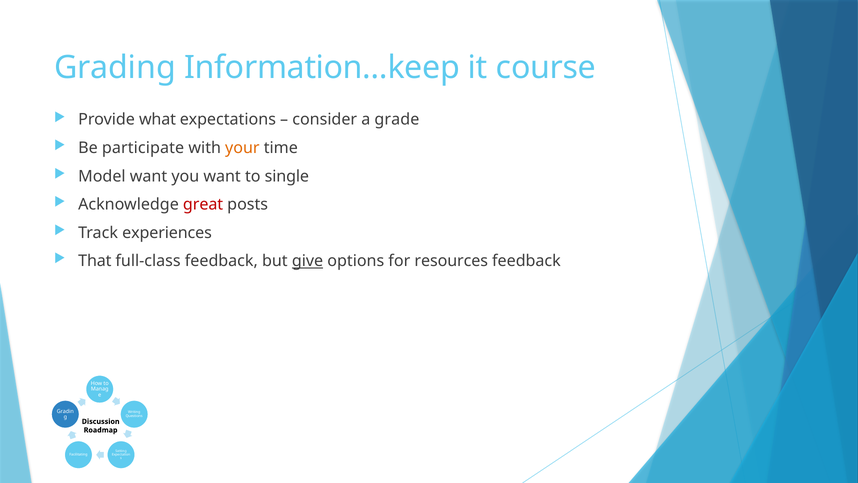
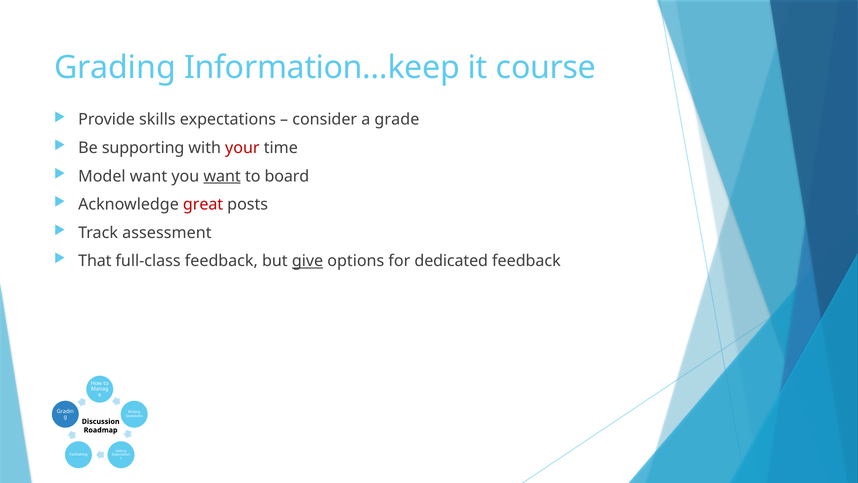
what: what -> skills
participate: participate -> supporting
your colour: orange -> red
want at (222, 176) underline: none -> present
single: single -> board
experiences: experiences -> assessment
resources: resources -> dedicated
